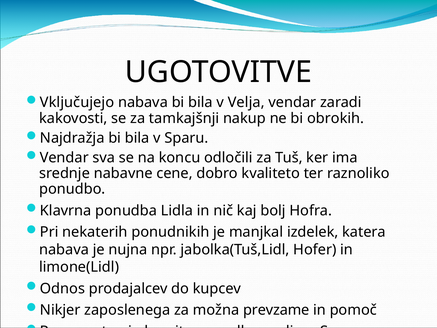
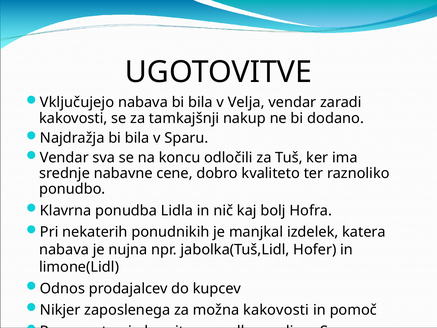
obrokih: obrokih -> dodano
možna prevzame: prevzame -> kakovosti
